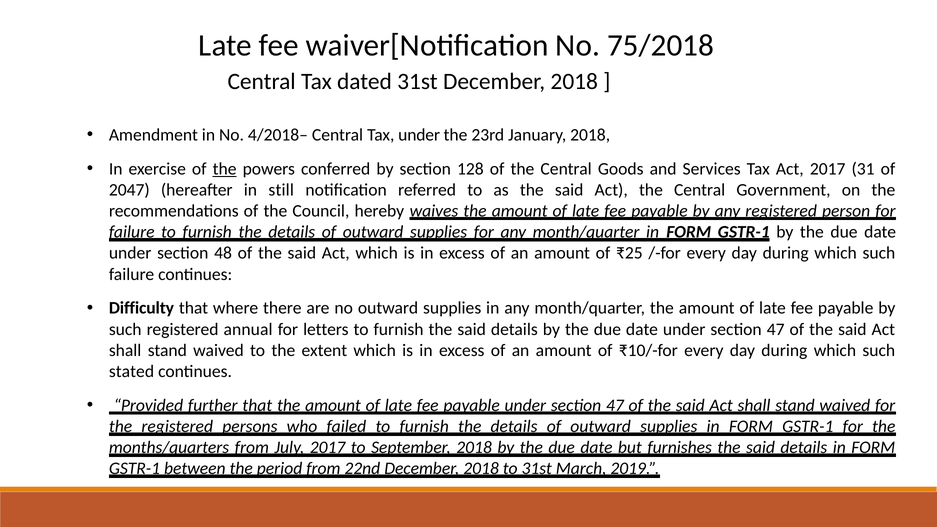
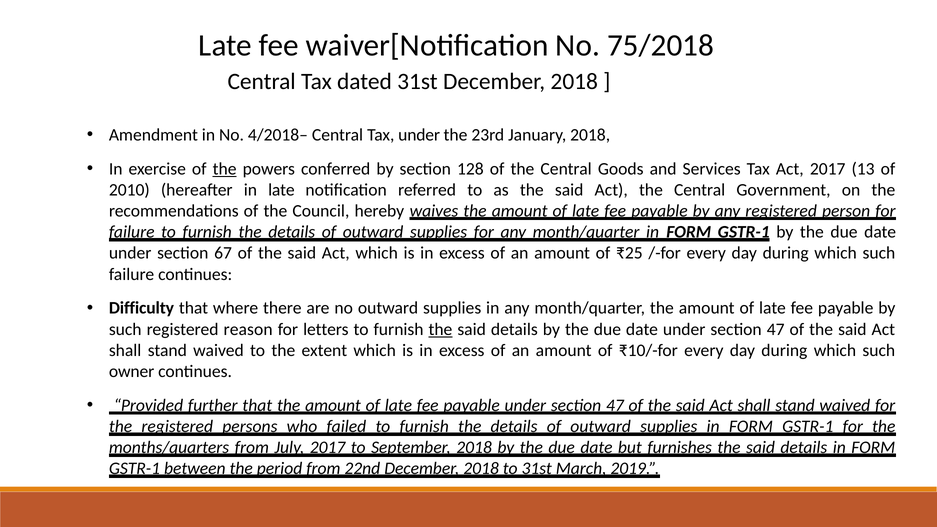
31: 31 -> 13
2047: 2047 -> 2010
in still: still -> late
48: 48 -> 67
annual: annual -> reason
the at (440, 329) underline: none -> present
stated: stated -> owner
